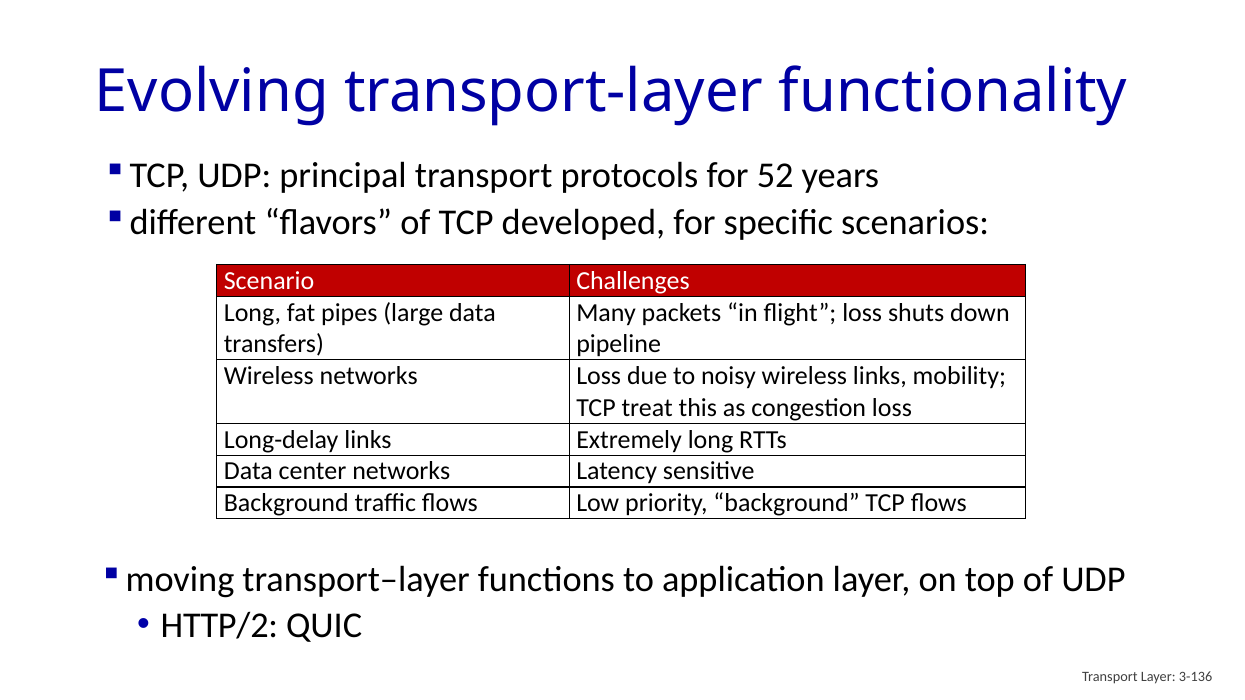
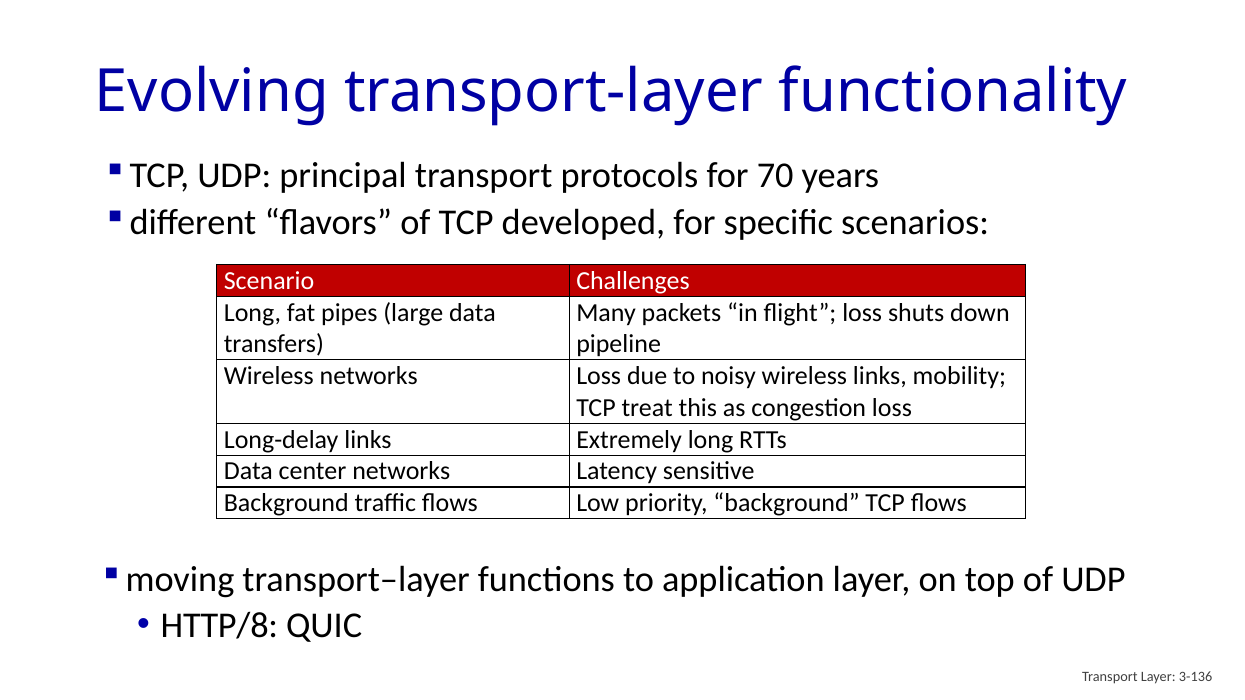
52: 52 -> 70
HTTP/2: HTTP/2 -> HTTP/8
